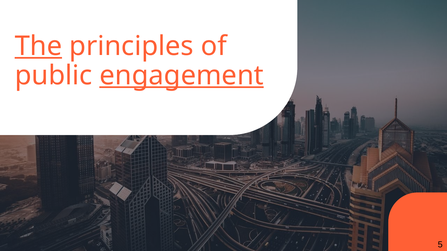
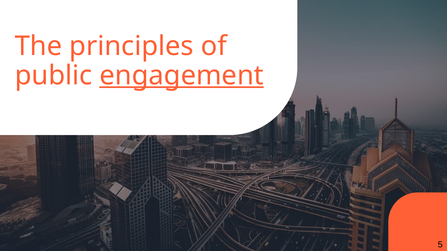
The underline: present -> none
